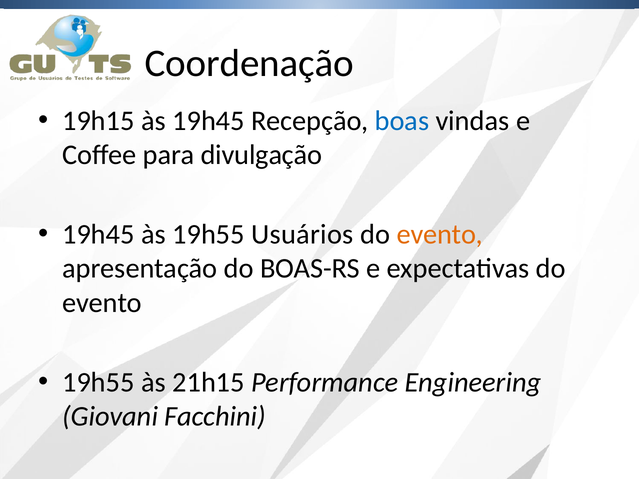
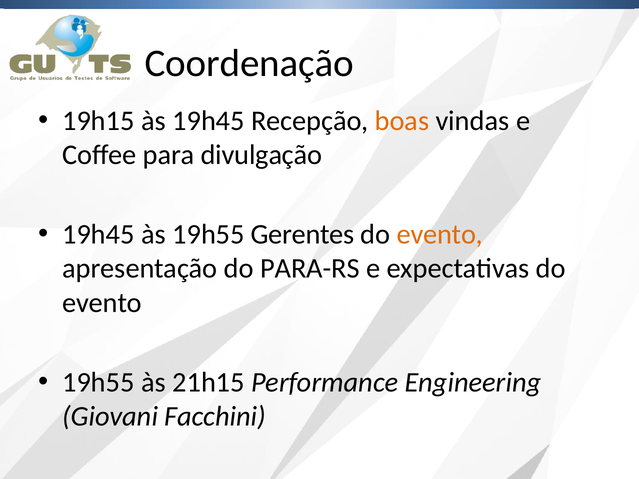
boas colour: blue -> orange
Usuários: Usuários -> Gerentes
BOAS-RS: BOAS-RS -> PARA-RS
